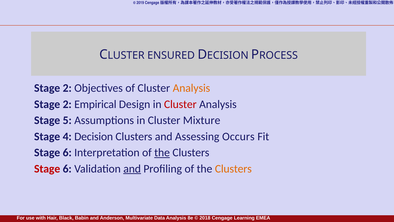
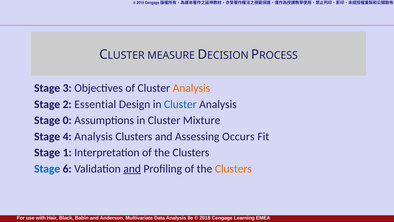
ENSURED: ENSURED -> MEASURE
2 at (67, 88): 2 -> 3
Empirical: Empirical -> Essential
Cluster at (180, 104) colour: red -> blue
5: 5 -> 0
4 Decision: Decision -> Analysis
6 at (67, 152): 6 -> 1
the at (162, 152) underline: present -> none
Stage at (47, 168) colour: red -> blue
